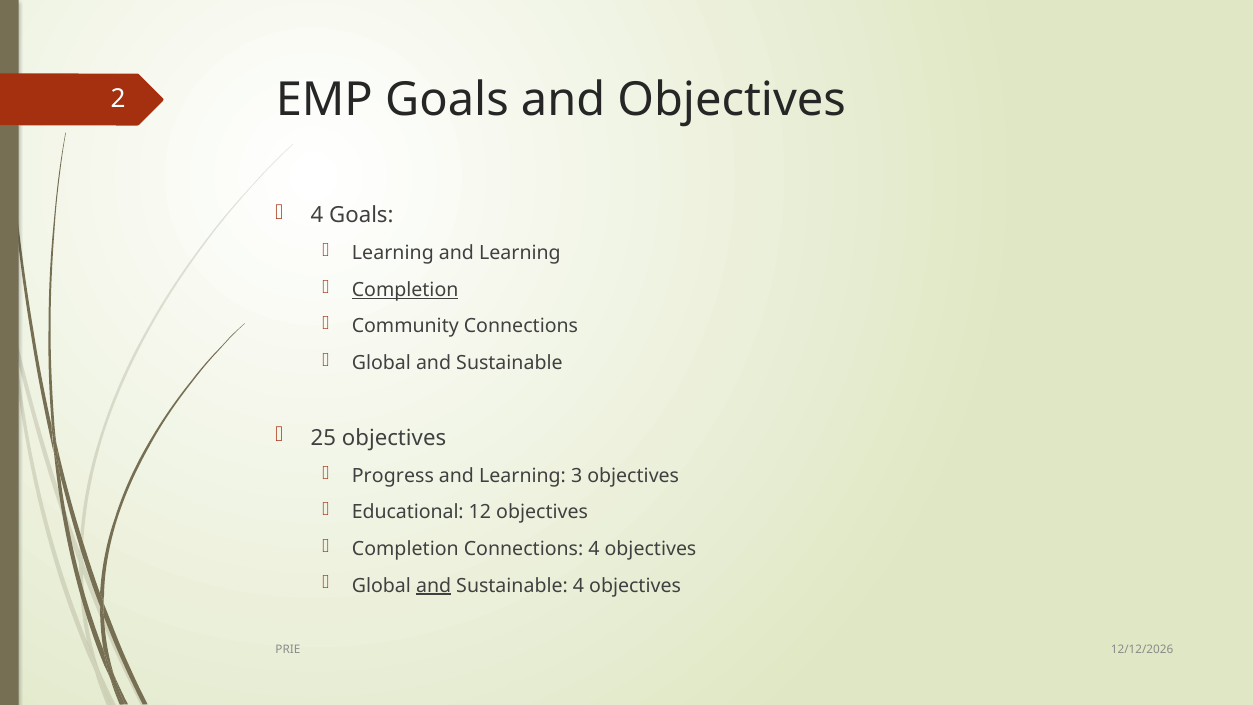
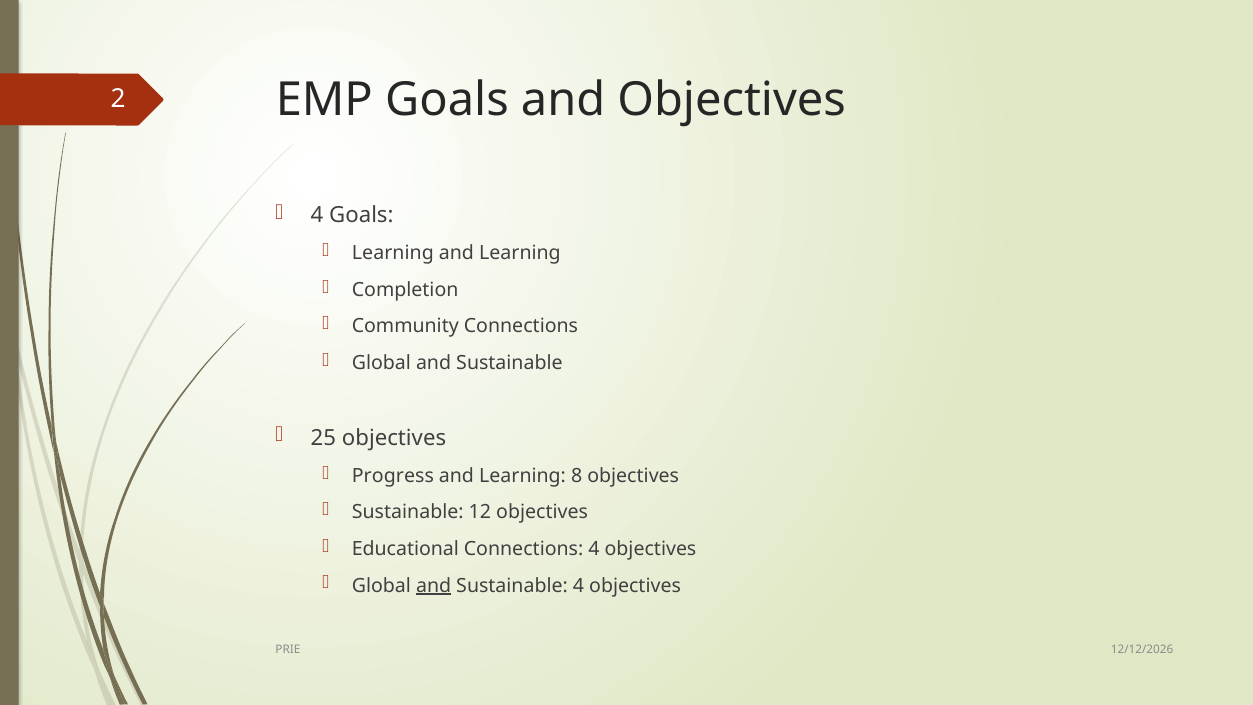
Completion at (405, 290) underline: present -> none
3: 3 -> 8
Educational at (408, 512): Educational -> Sustainable
Completion at (405, 549): Completion -> Educational
